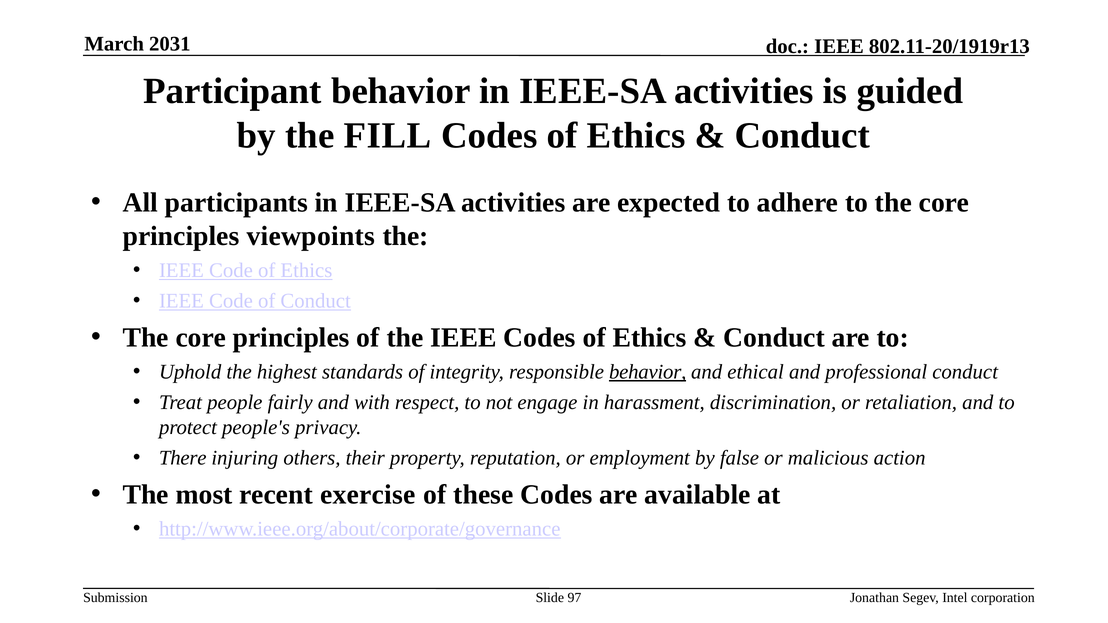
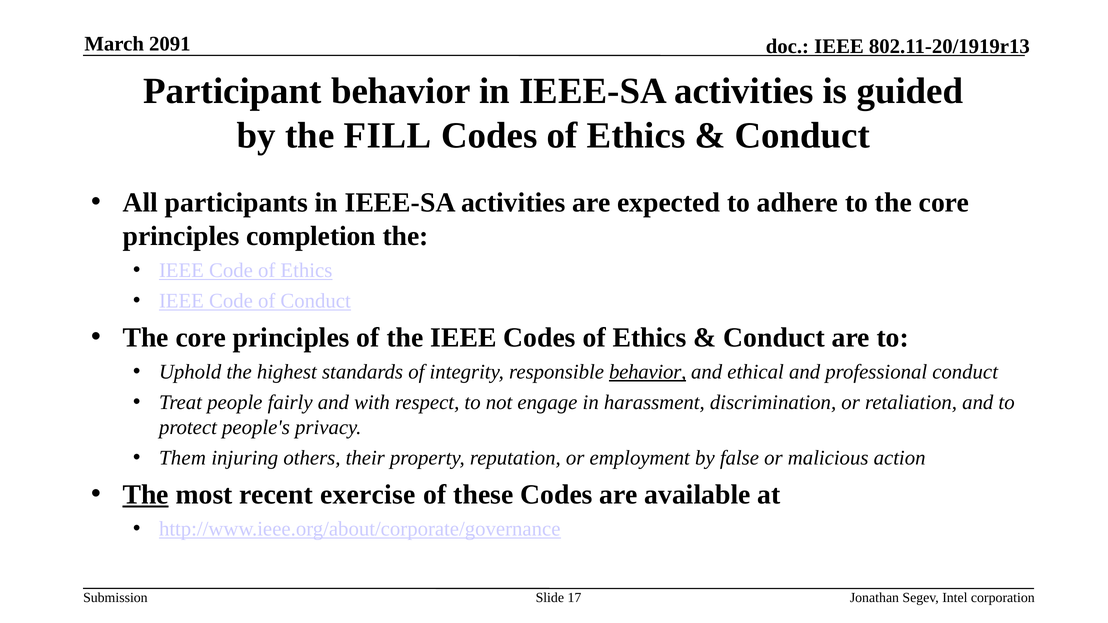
2031: 2031 -> 2091
viewpoints: viewpoints -> completion
There: There -> Them
The at (146, 495) underline: none -> present
97: 97 -> 17
